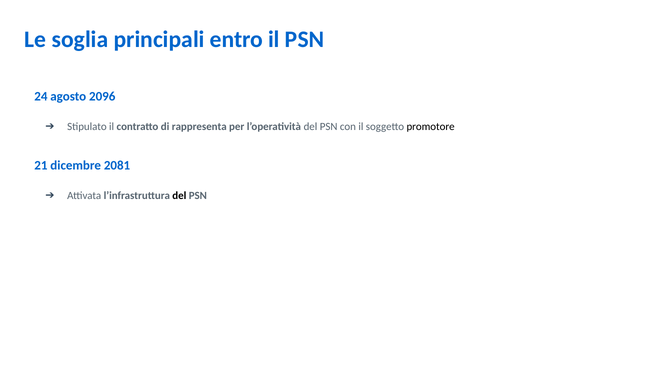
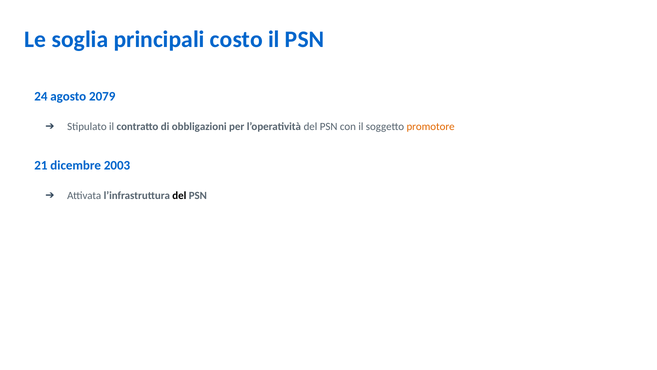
entro: entro -> costo
2096: 2096 -> 2079
rappresenta: rappresenta -> obbligazioni
promotore colour: black -> orange
2081: 2081 -> 2003
